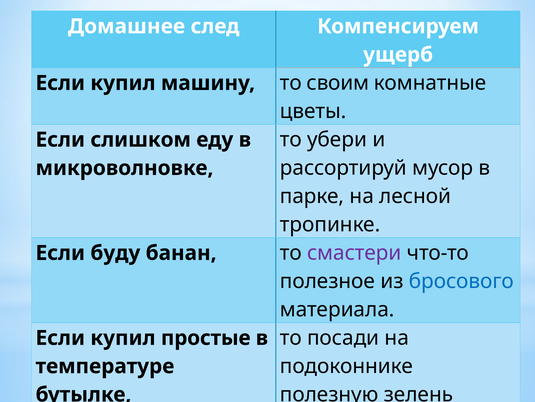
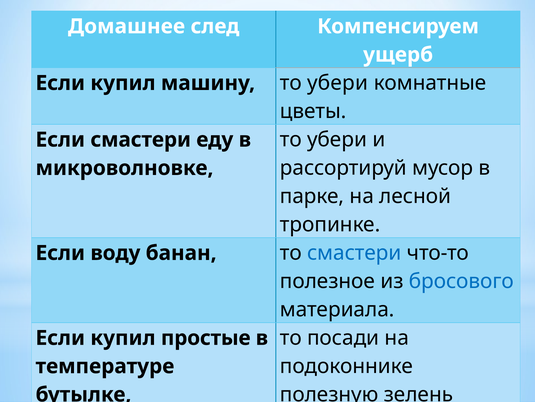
машину то своим: своим -> убери
Если слишком: слишком -> смастери
буду: буду -> воду
смастери at (354, 253) colour: purple -> blue
